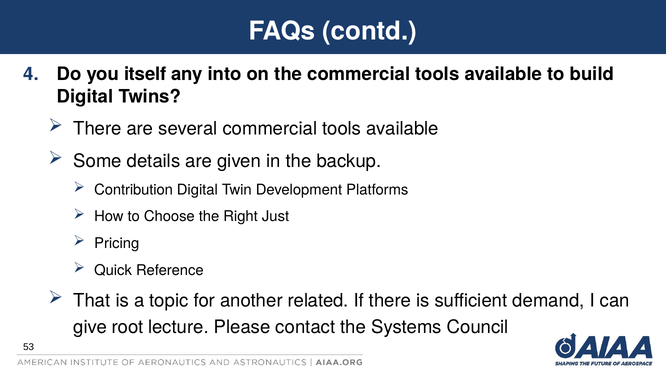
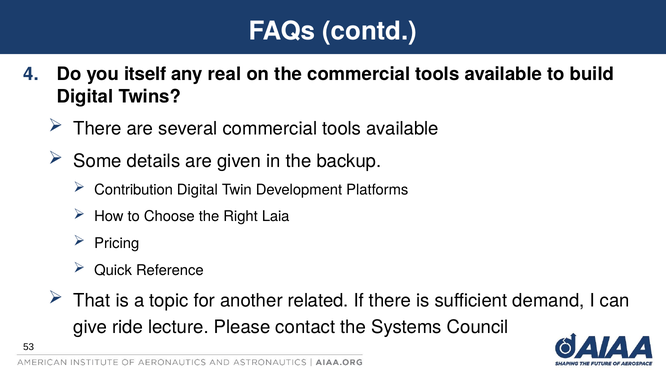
into: into -> real
Just: Just -> Laia
root: root -> ride
